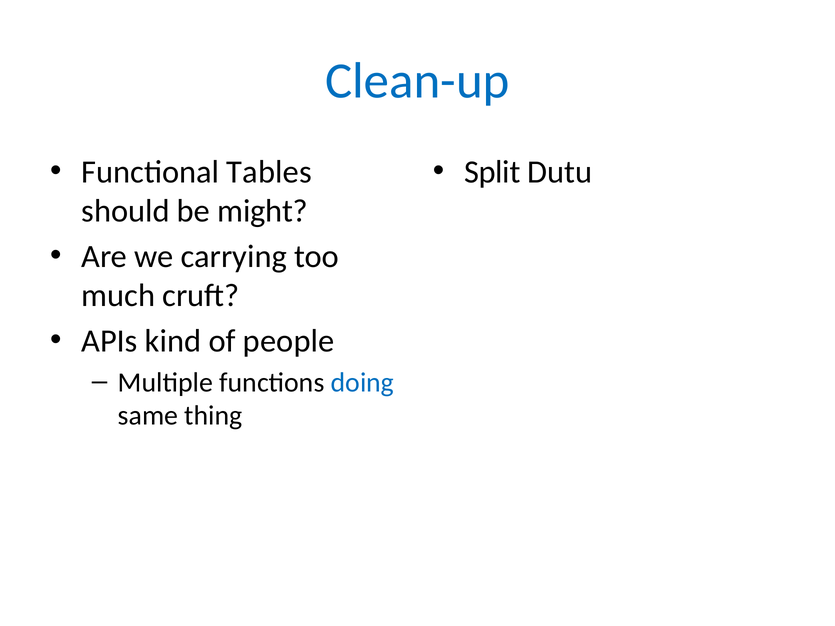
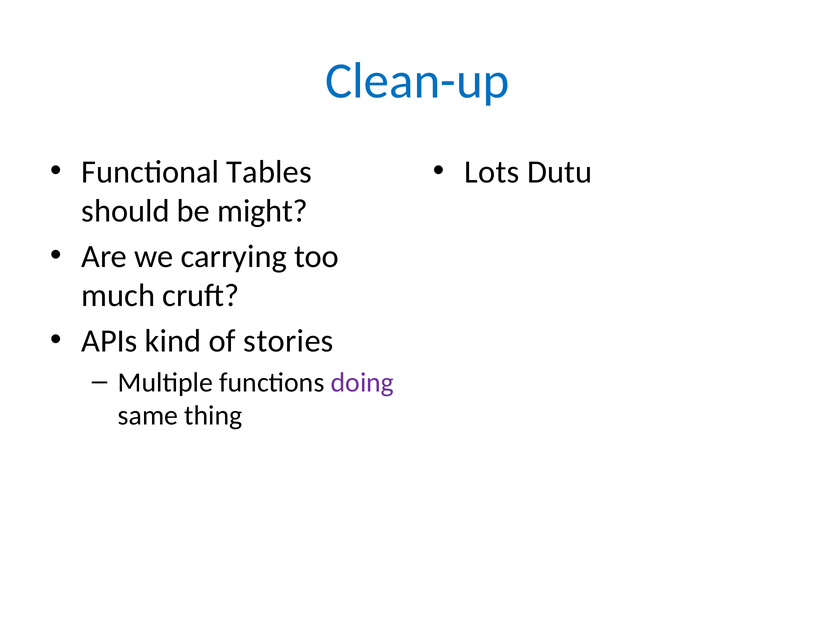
Split: Split -> Lots
people: people -> stories
doing colour: blue -> purple
